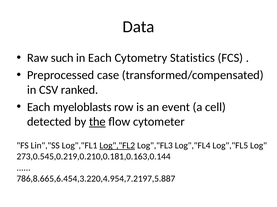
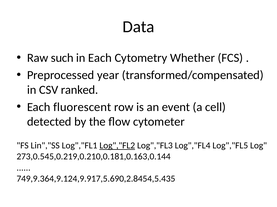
Statistics: Statistics -> Whether
case: case -> year
myeloblasts: myeloblasts -> fluorescent
the underline: present -> none
786,8.665,6.454,3.220,4.954,7.2197,5.887: 786,8.665,6.454,3.220,4.954,7.2197,5.887 -> 749,9.364,9.124,9.917,5.690,2.8454,5.435
